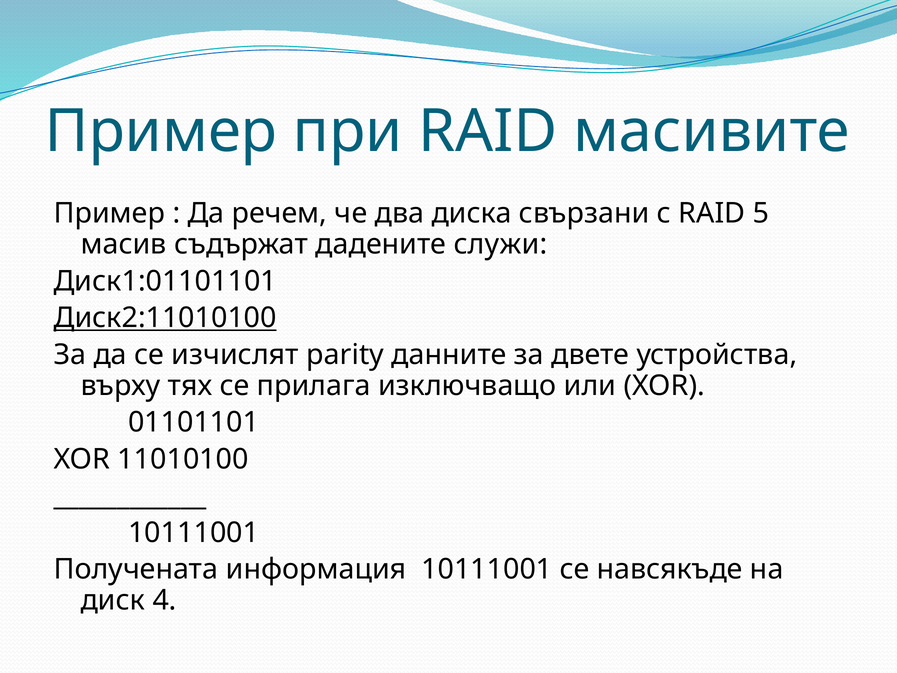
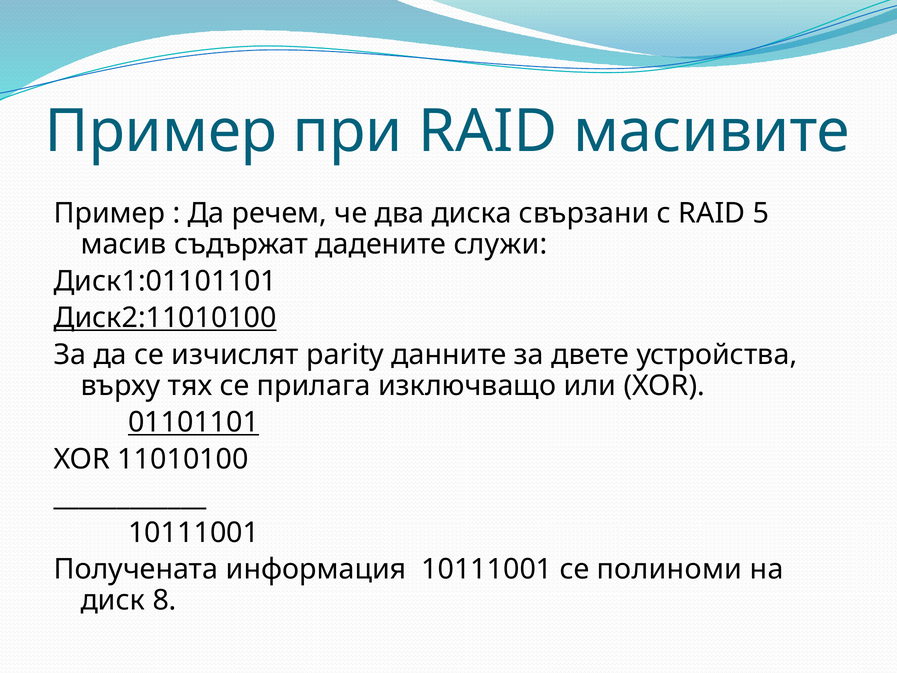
01101101 underline: none -> present
навсякъде: навсякъде -> полиноми
4: 4 -> 8
